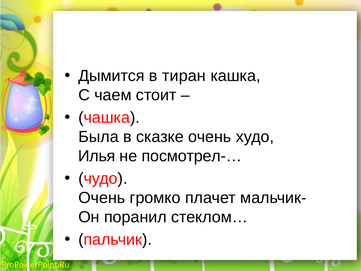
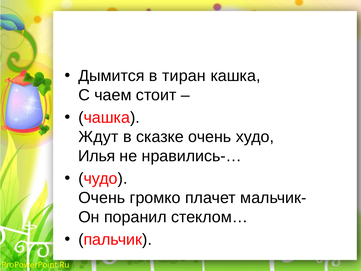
Была: Была -> Ждут
посмотрел-…: посмотрел-… -> нравились-…
